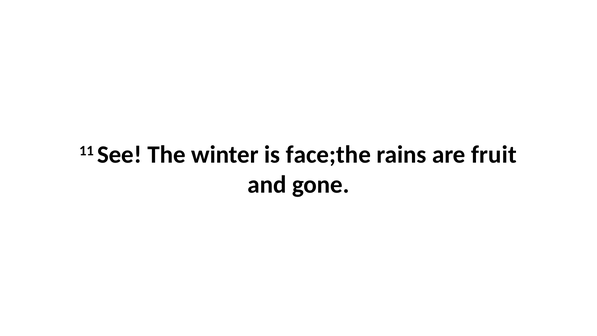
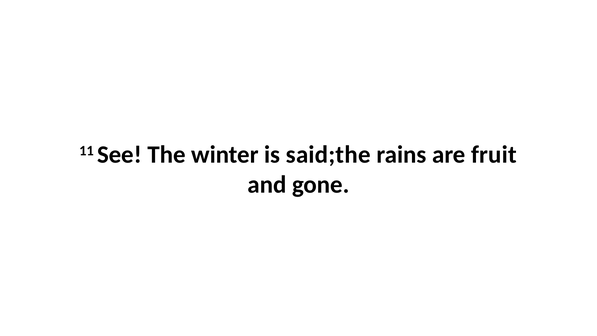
face;the: face;the -> said;the
